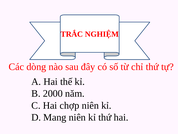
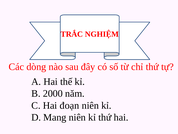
chợp: chợp -> đoạn
